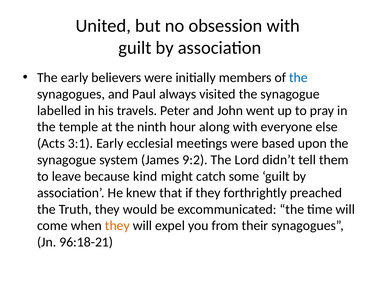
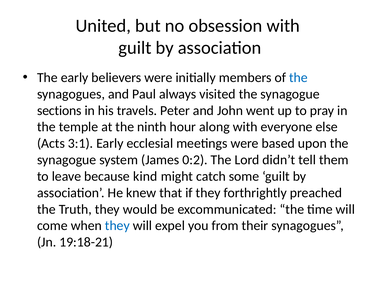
labelled: labelled -> sections
9:2: 9:2 -> 0:2
they at (117, 226) colour: orange -> blue
96:18-21: 96:18-21 -> 19:18-21
